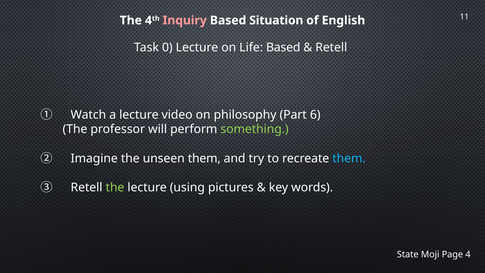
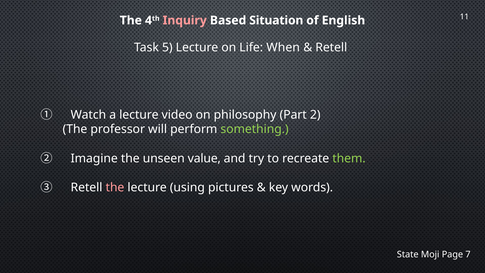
0: 0 -> 5
Life Based: Based -> When
6: 6 -> 2
unseen them: them -> value
them at (349, 158) colour: light blue -> light green
the at (115, 187) colour: light green -> pink
Page 4: 4 -> 7
